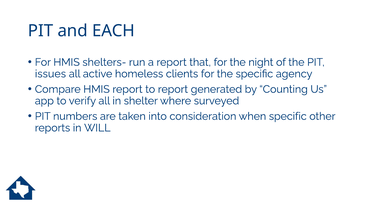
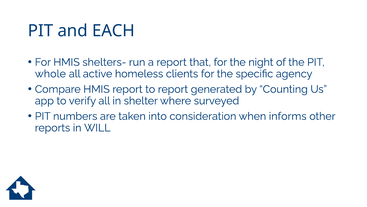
issues: issues -> whole
when specific: specific -> informs
